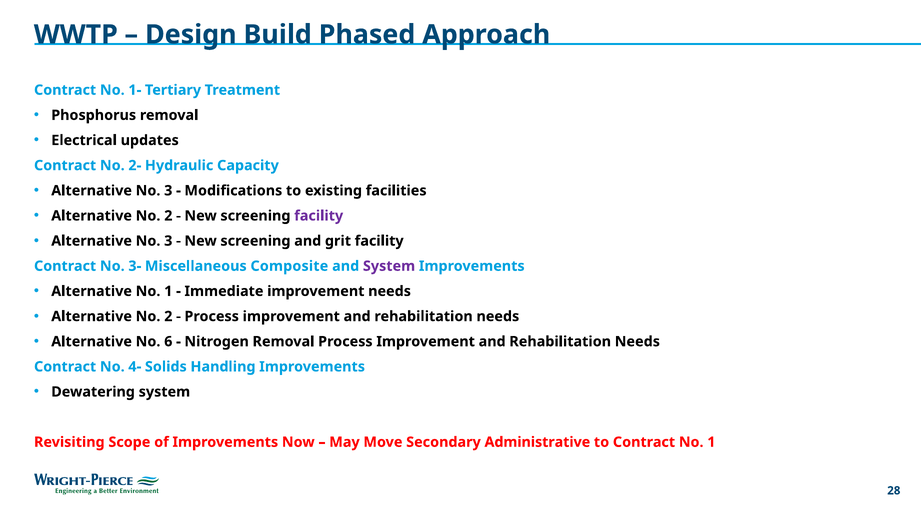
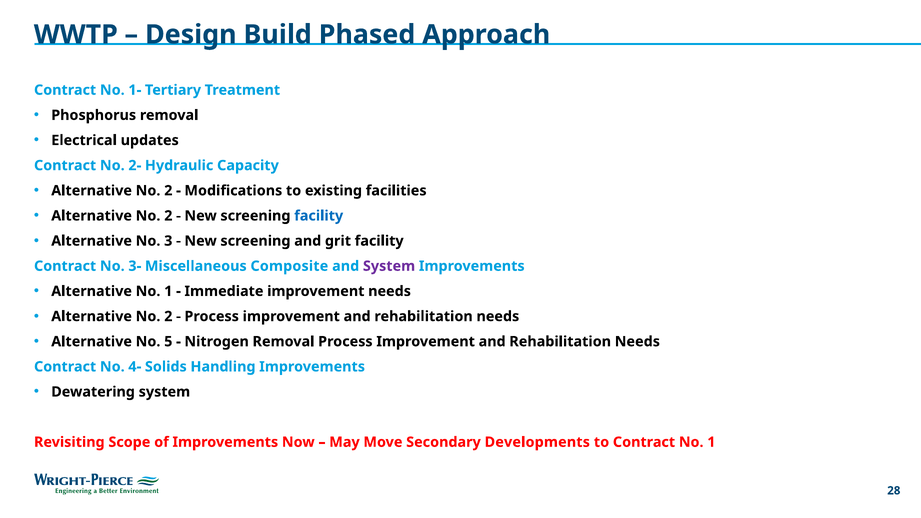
3 at (168, 191): 3 -> 2
facility at (319, 216) colour: purple -> blue
6: 6 -> 5
Administrative: Administrative -> Developments
